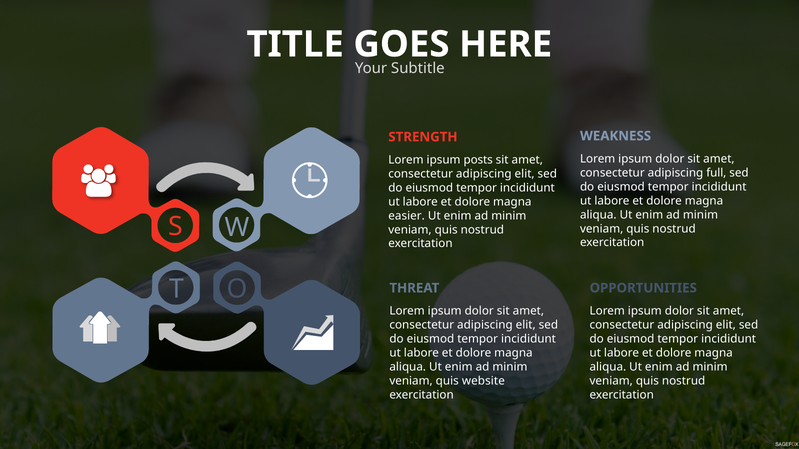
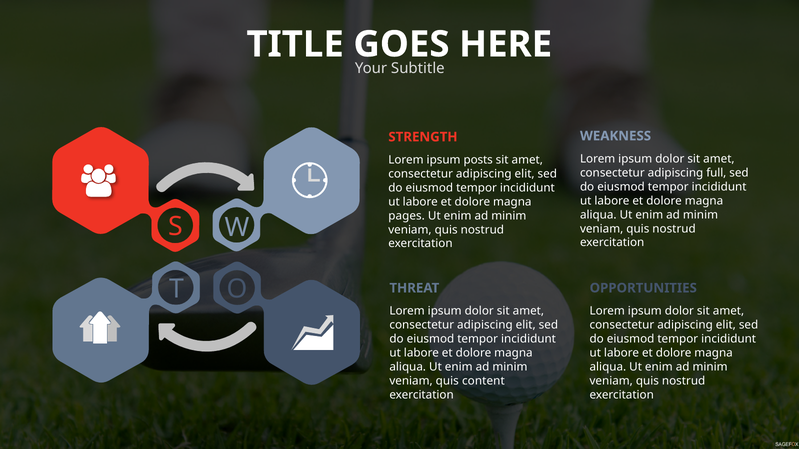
easier: easier -> pages
website: website -> content
